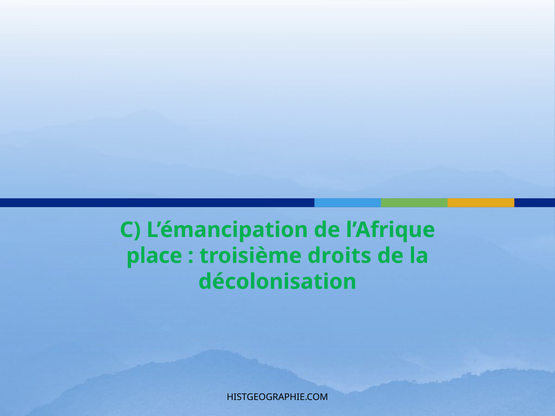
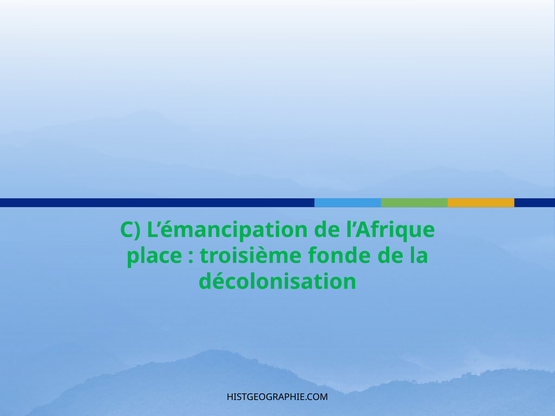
droits: droits -> fonde
